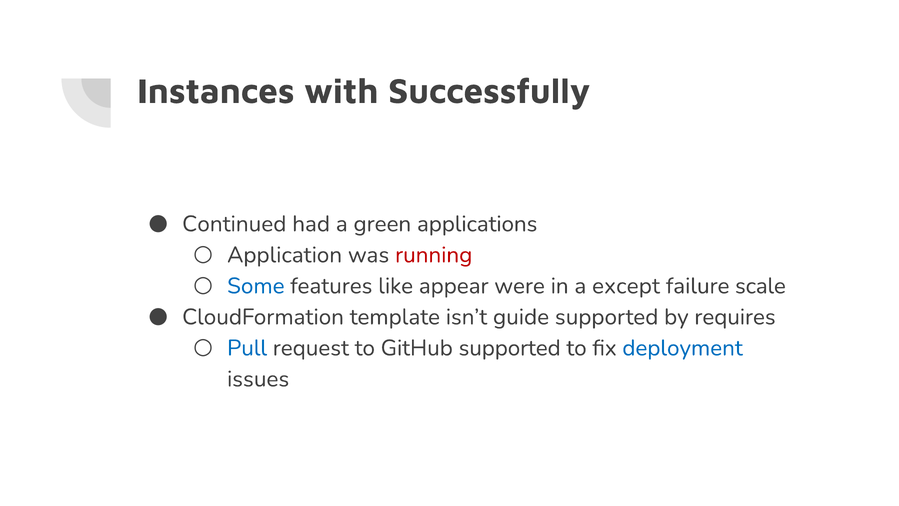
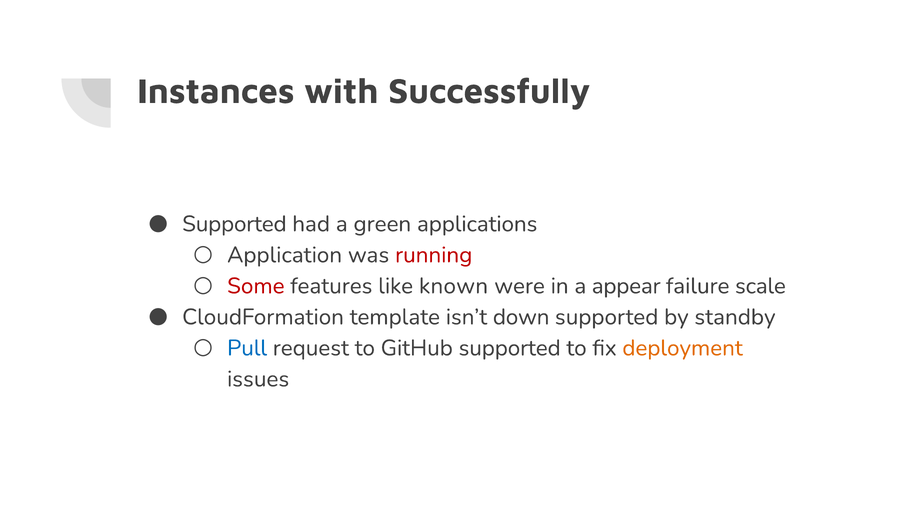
Continued at (234, 224): Continued -> Supported
Some colour: blue -> red
appear: appear -> known
except: except -> appear
guide: guide -> down
requires: requires -> standby
deployment colour: blue -> orange
